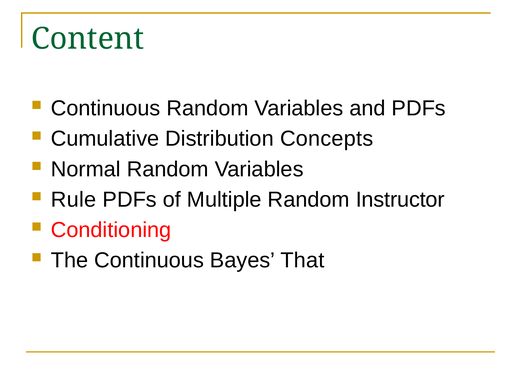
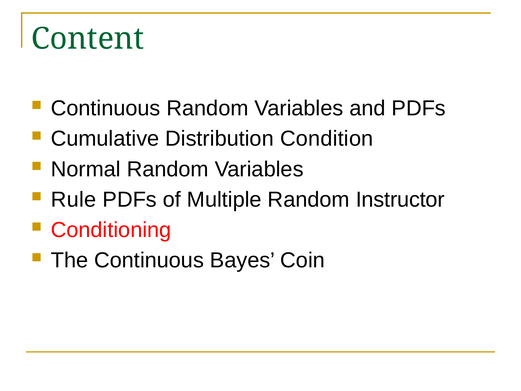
Concepts: Concepts -> Condition
That: That -> Coin
